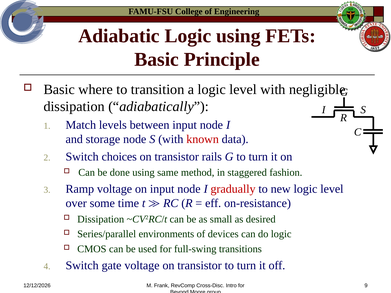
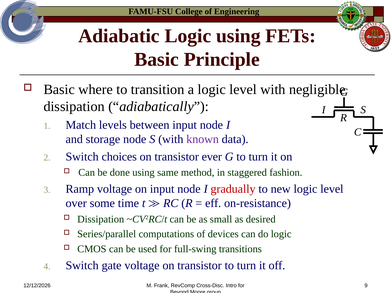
known colour: red -> purple
rails: rails -> ever
environments: environments -> computations
